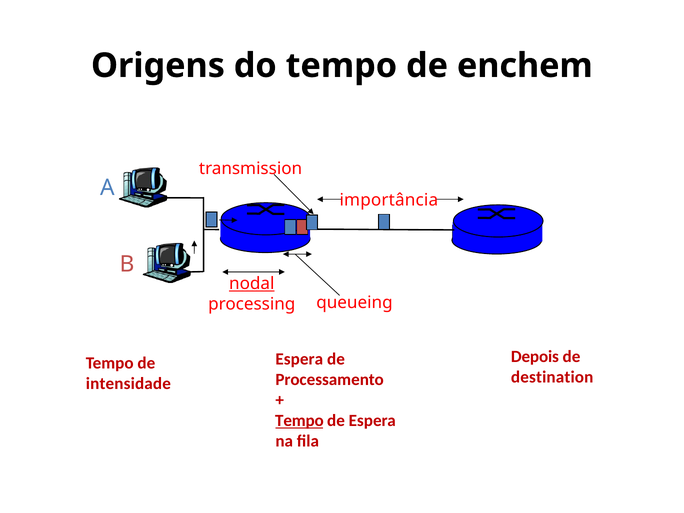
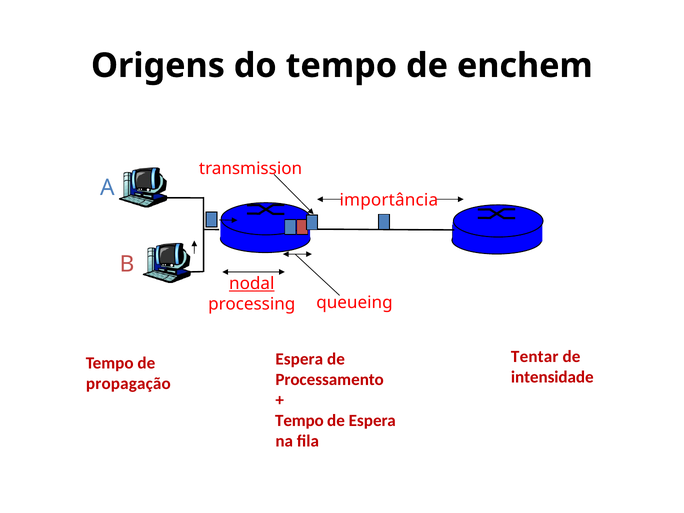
Depois: Depois -> Tentar
destination: destination -> intensidade
intensidade: intensidade -> propagação
Tempo at (299, 420) underline: present -> none
